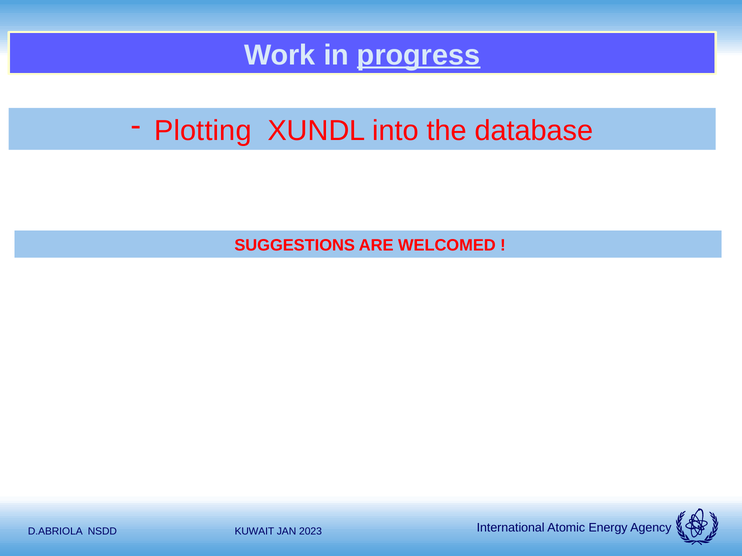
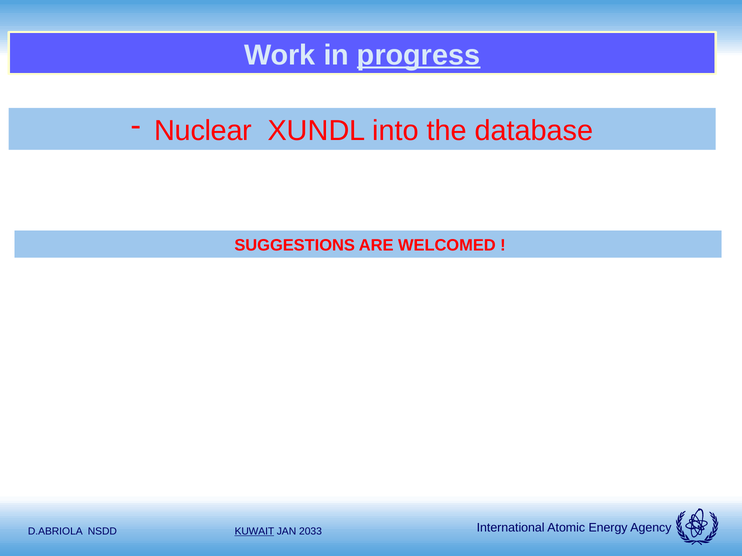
Plotting: Plotting -> Nuclear
KUWAIT underline: none -> present
2023: 2023 -> 2033
